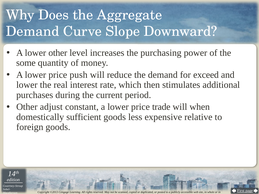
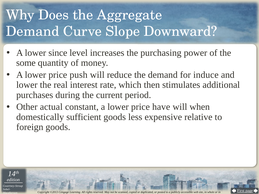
lower other: other -> since
exceed: exceed -> induce
adjust: adjust -> actual
trade: trade -> have
